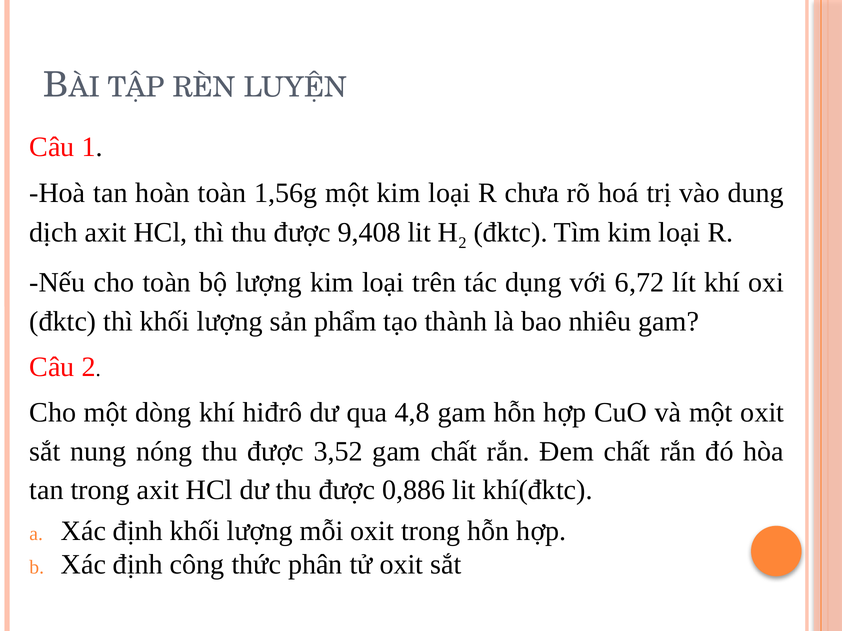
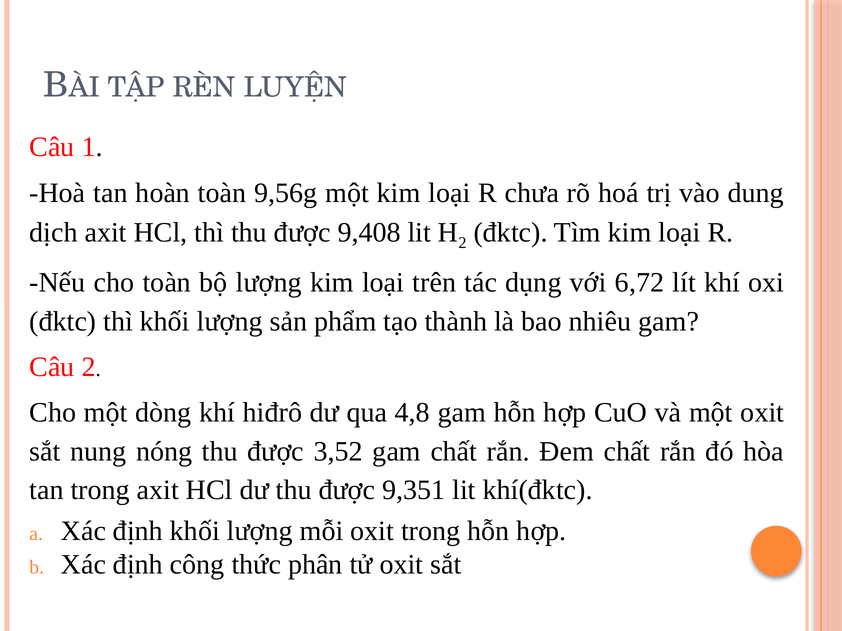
1,56g: 1,56g -> 9,56g
0,886: 0,886 -> 9,351
